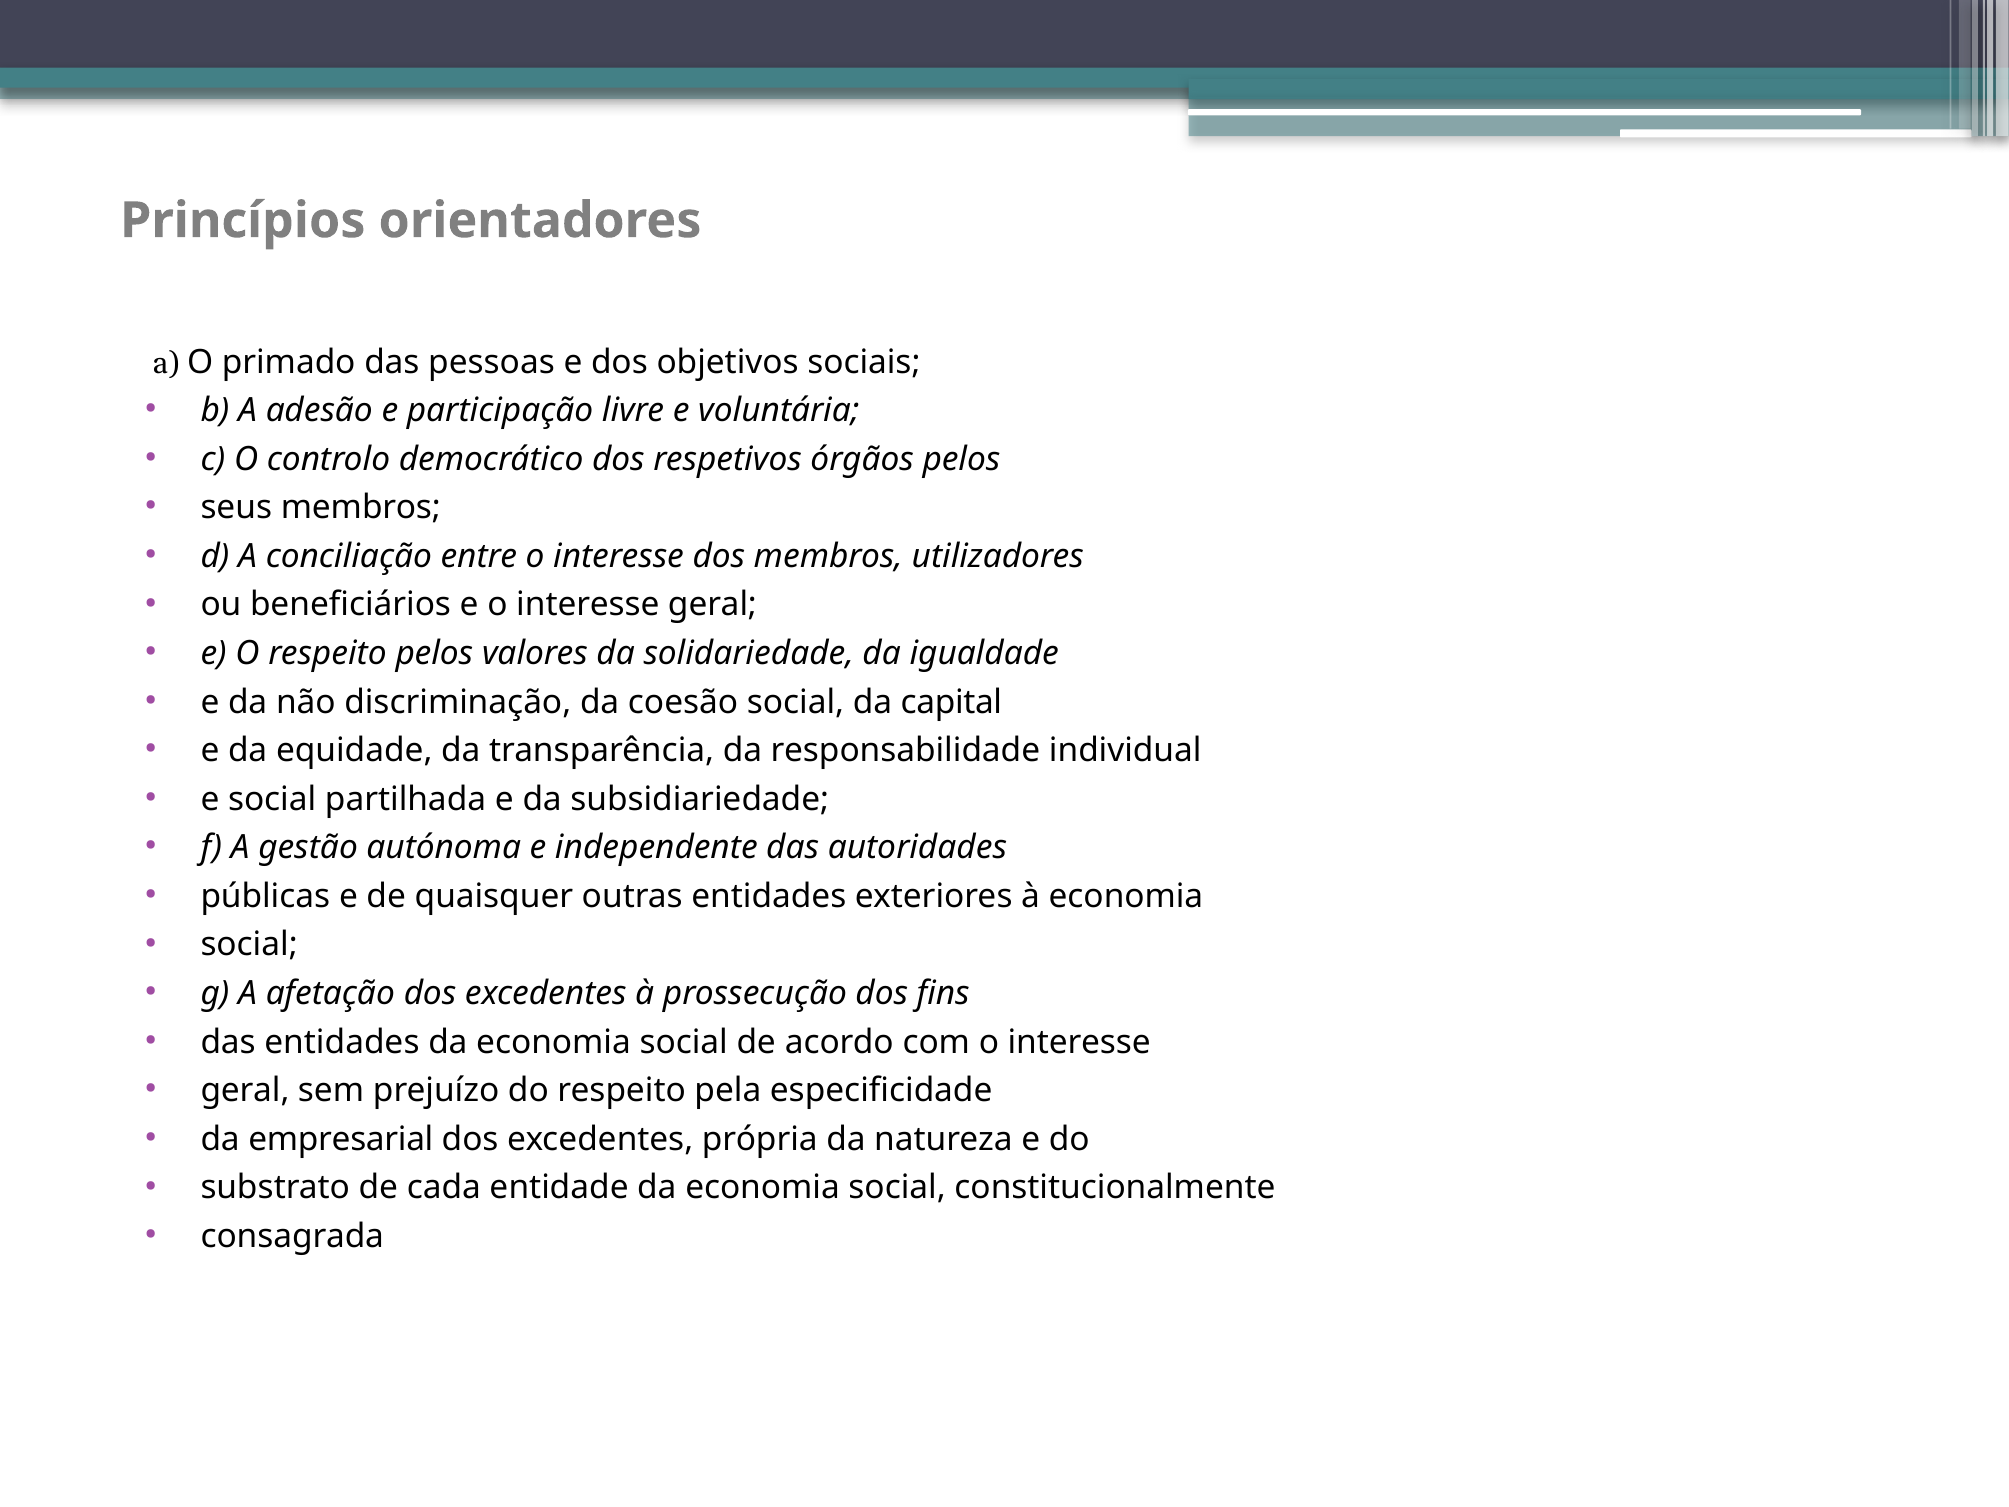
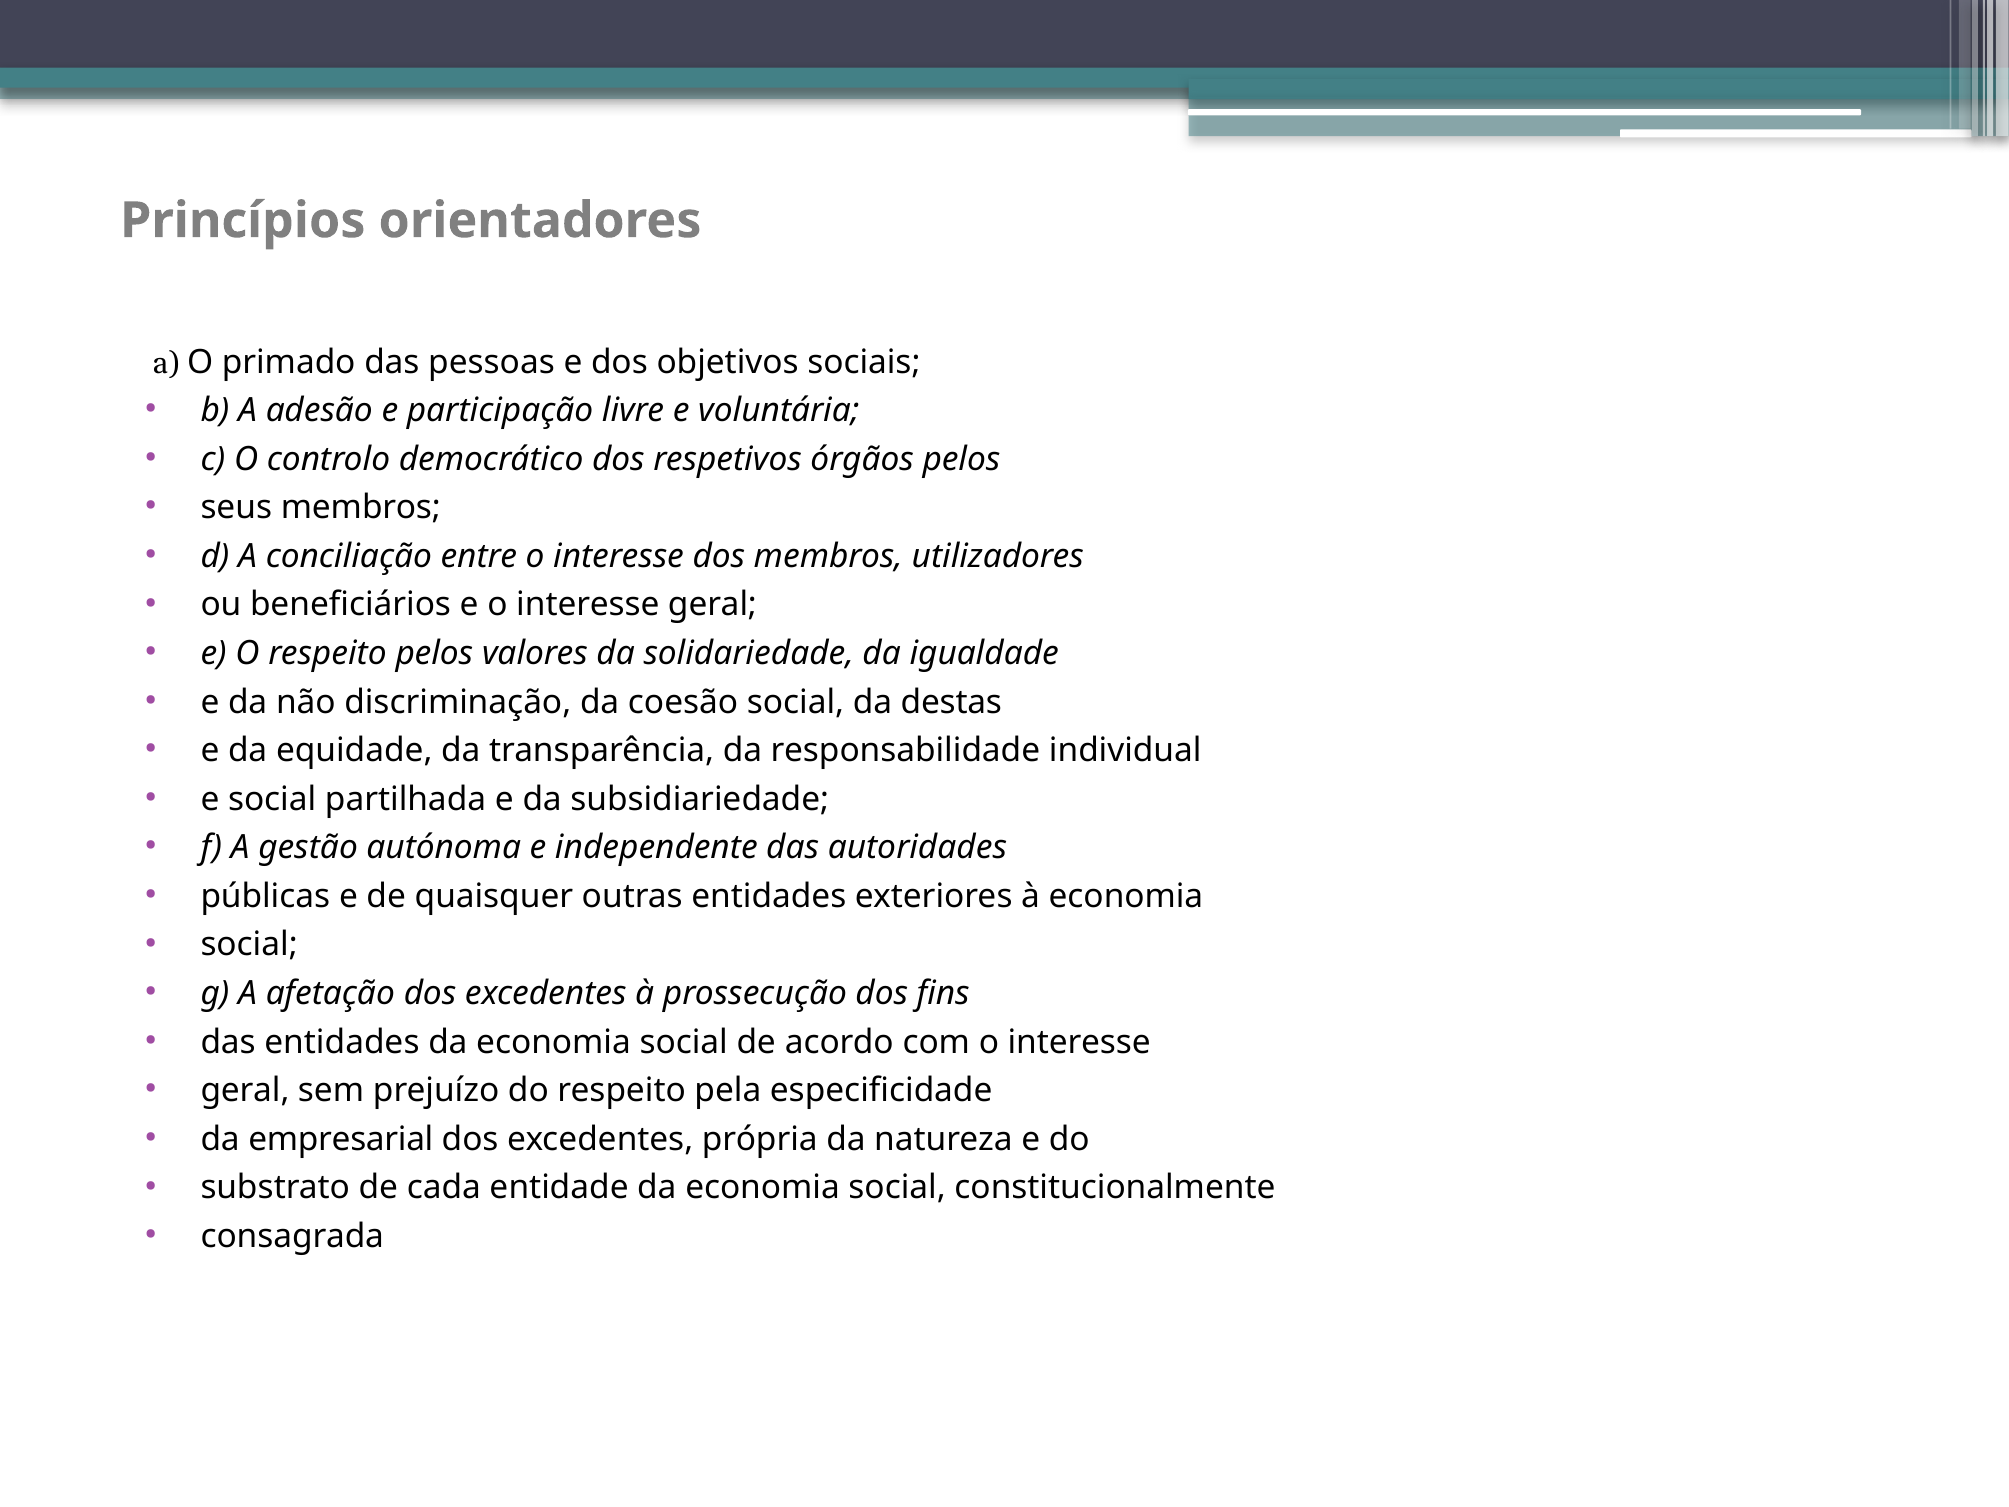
capital: capital -> destas
